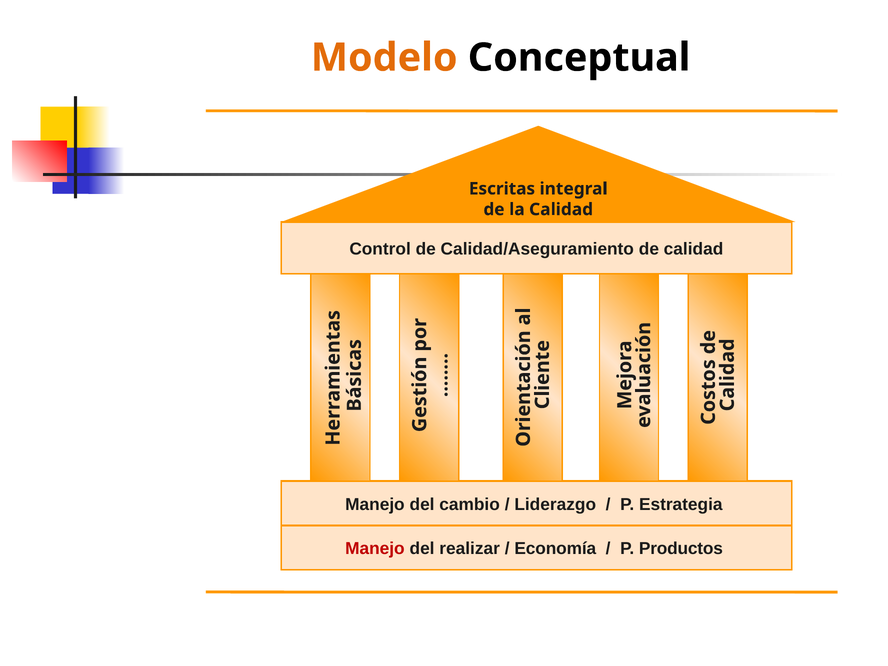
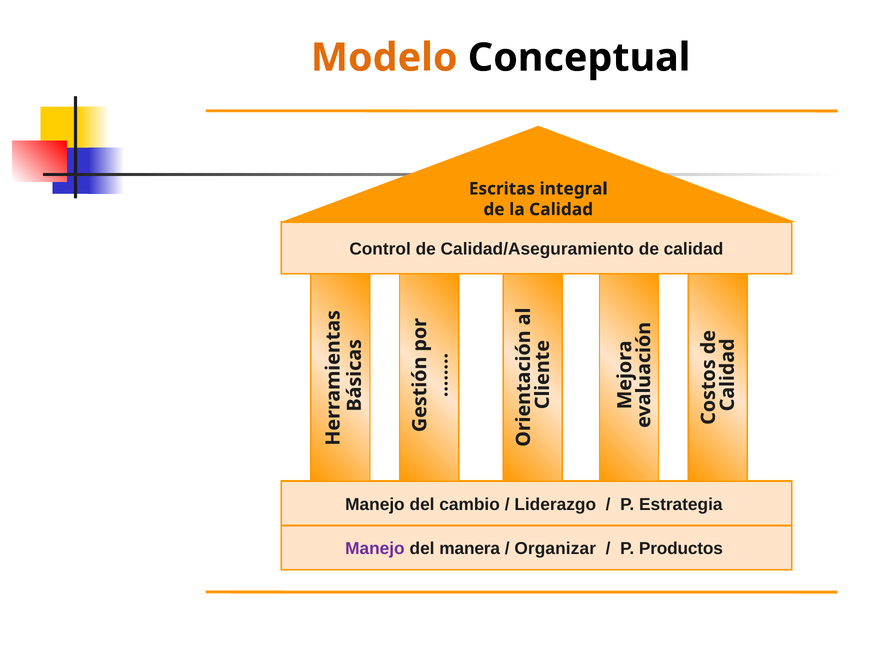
Manejo at (375, 549) colour: red -> purple
realizar: realizar -> manera
Economía: Economía -> Organizar
